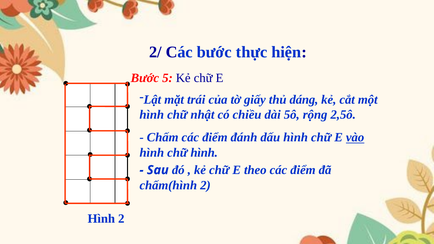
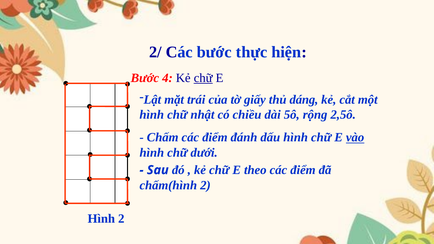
5: 5 -> 4
chữ at (203, 78) underline: none -> present
chữ hình: hình -> dưới
